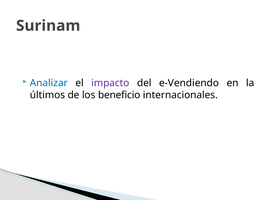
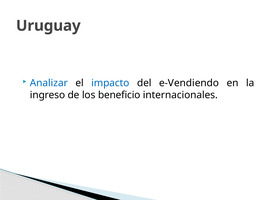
Surinam: Surinam -> Uruguay
impacto colour: purple -> blue
últimos: últimos -> ingreso
